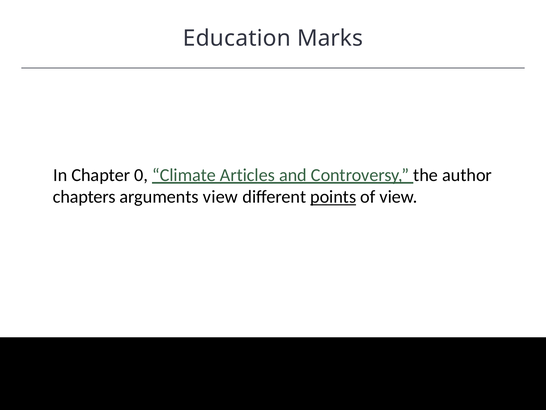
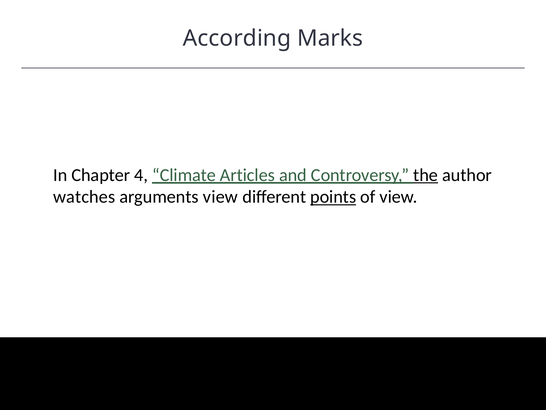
Education: Education -> According
0: 0 -> 4
the underline: none -> present
chapters: chapters -> watches
